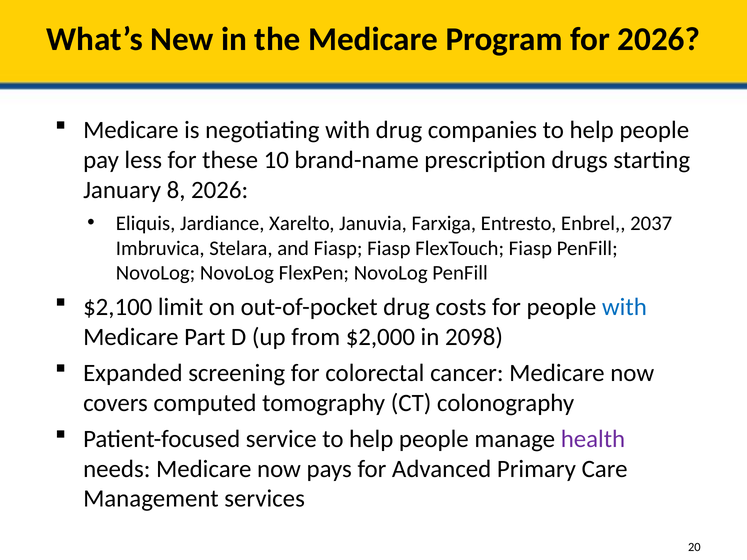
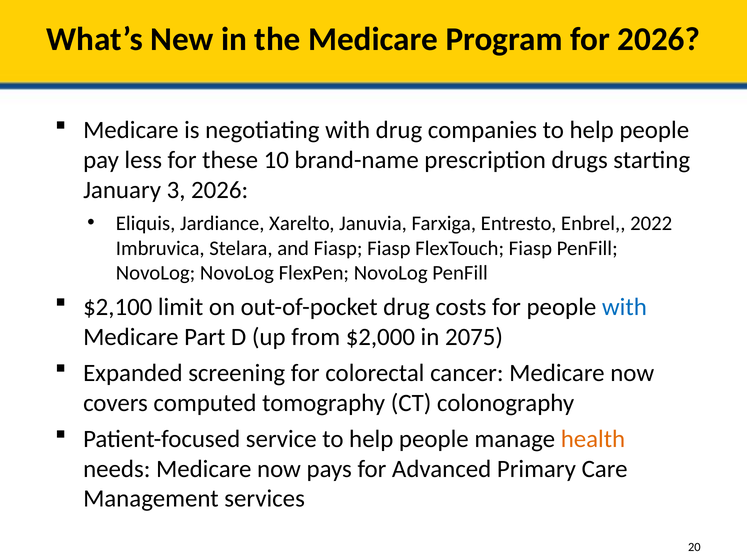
8: 8 -> 3
2037: 2037 -> 2022
2098: 2098 -> 2075
health colour: purple -> orange
